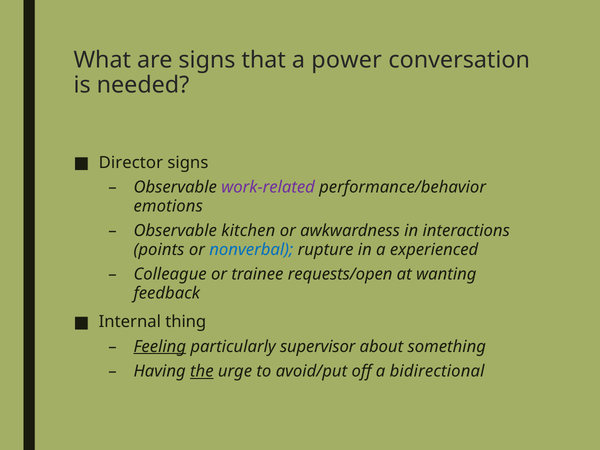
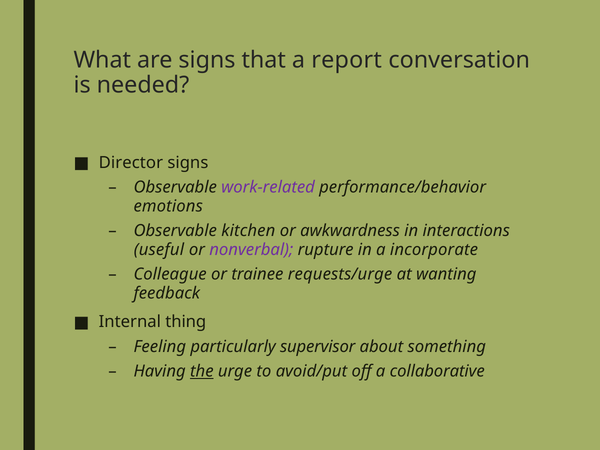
power: power -> report
points: points -> useful
nonverbal colour: blue -> purple
experienced: experienced -> incorporate
requests/open: requests/open -> requests/urge
Feeling underline: present -> none
bidirectional: bidirectional -> collaborative
